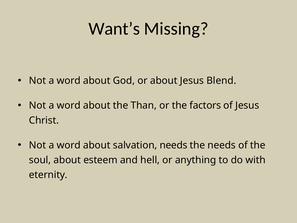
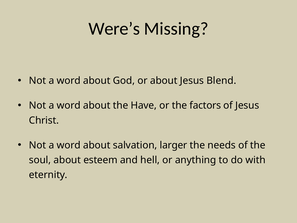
Want’s: Want’s -> Were’s
Than: Than -> Have
salvation needs: needs -> larger
